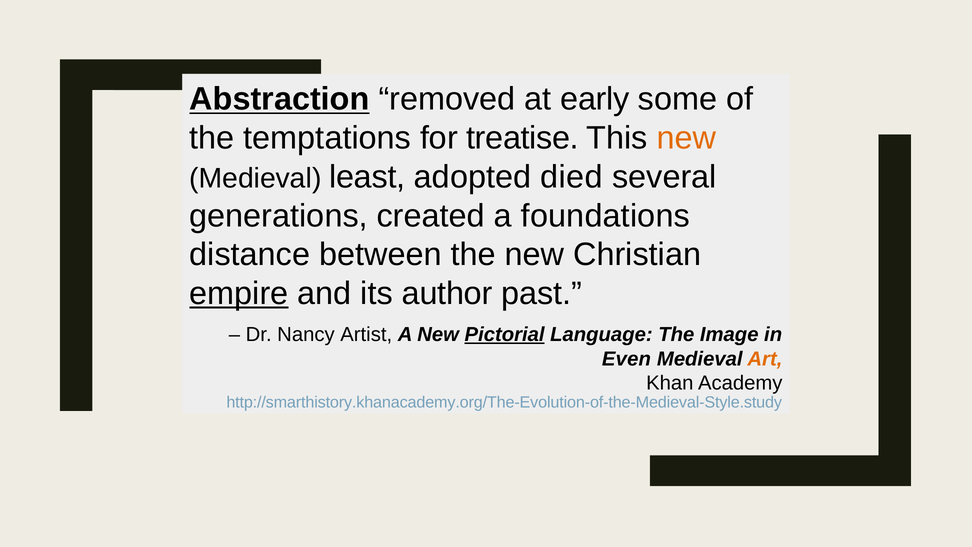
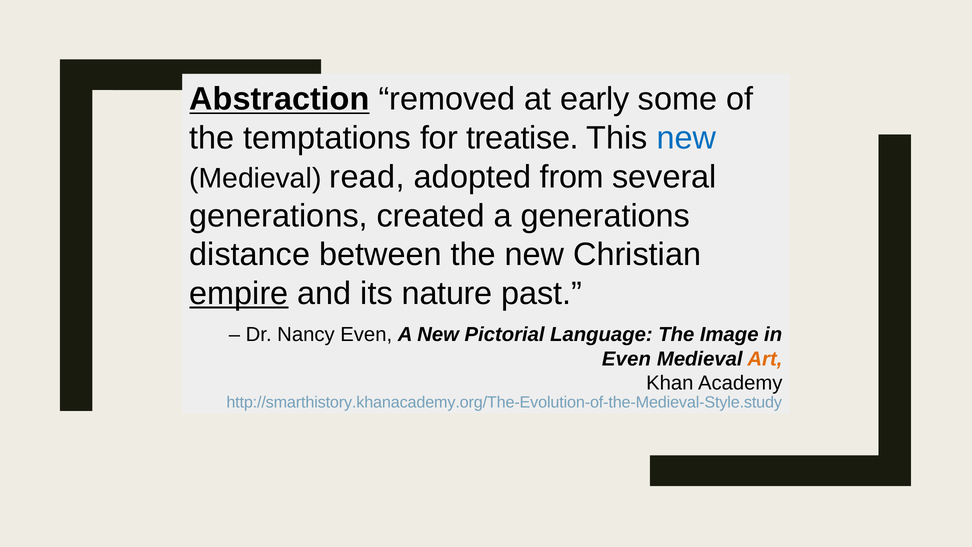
new at (686, 138) colour: orange -> blue
least: least -> read
died: died -> from
a foundations: foundations -> generations
author: author -> nature
Nancy Artist: Artist -> Even
Pictorial underline: present -> none
